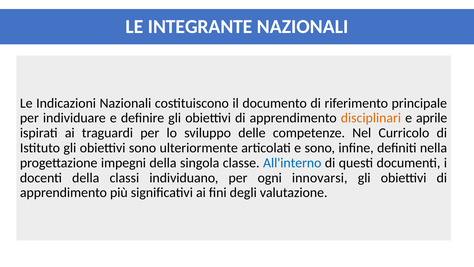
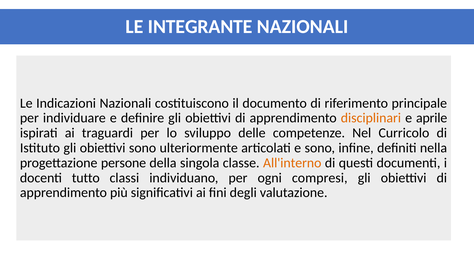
impegni: impegni -> persone
All'interno colour: blue -> orange
docenti della: della -> tutto
innovarsi: innovarsi -> compresi
